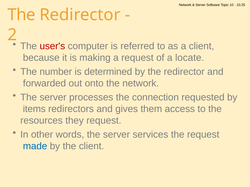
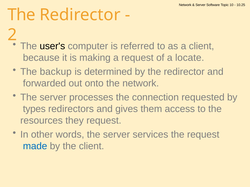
user's colour: red -> black
number: number -> backup
items: items -> types
